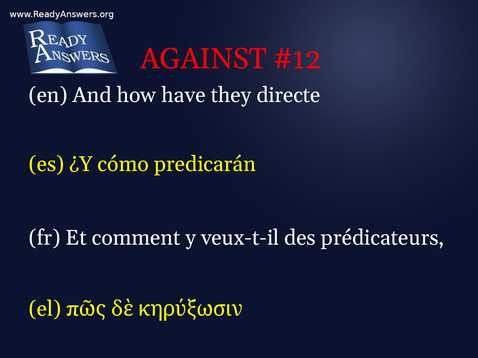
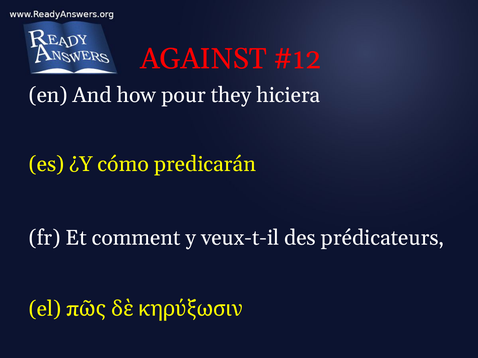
have: have -> pour
directe: directe -> hiciera
